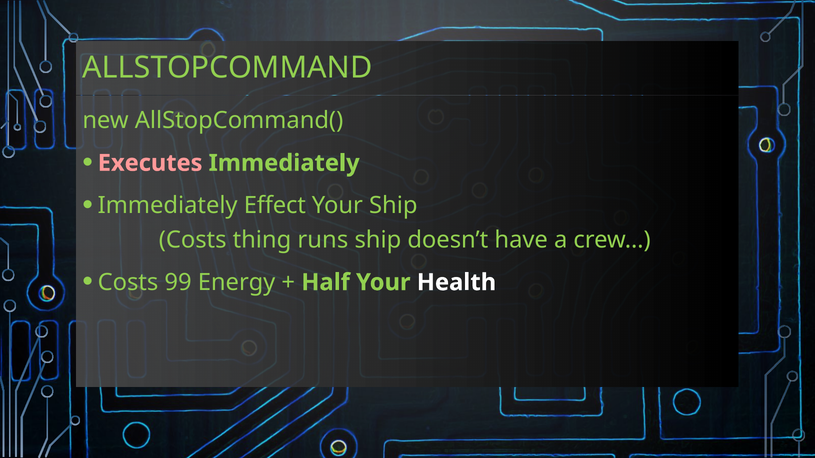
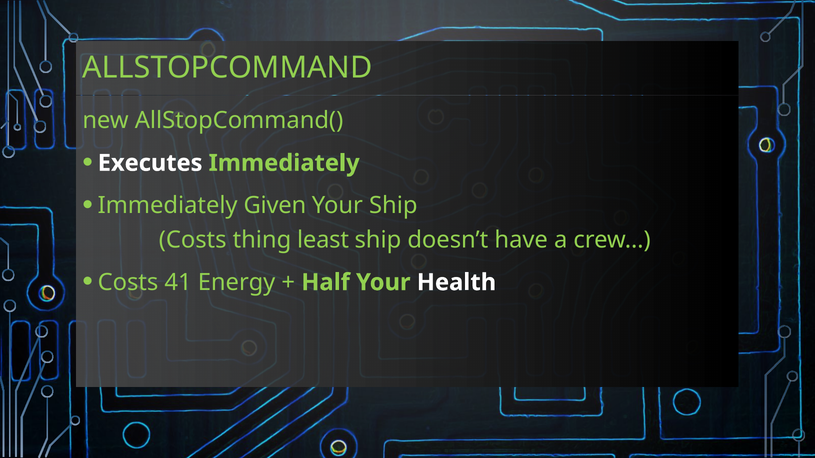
Executes colour: pink -> white
Effect: Effect -> Given
runs: runs -> least
99: 99 -> 41
